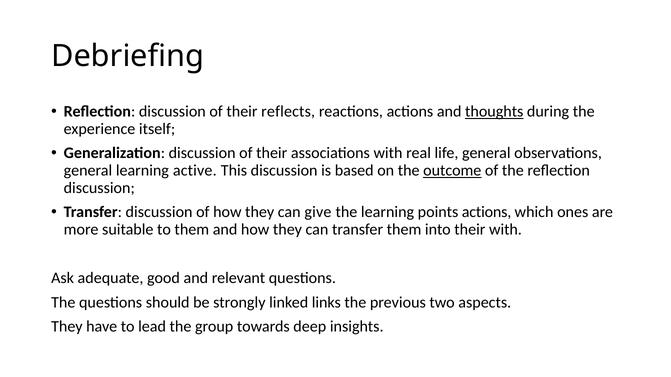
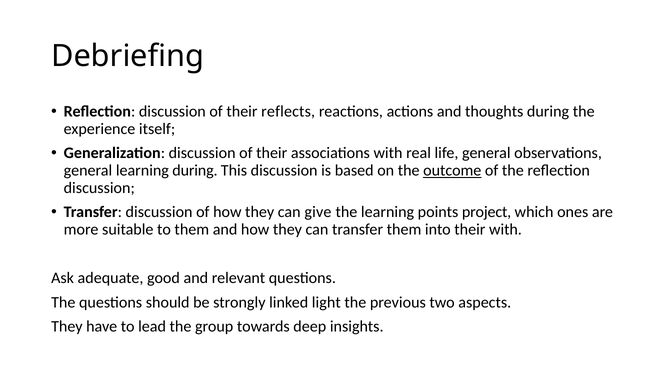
thoughts underline: present -> none
learning active: active -> during
points actions: actions -> project
links: links -> light
